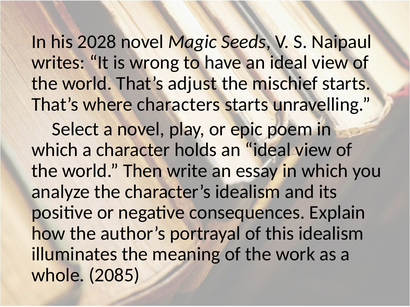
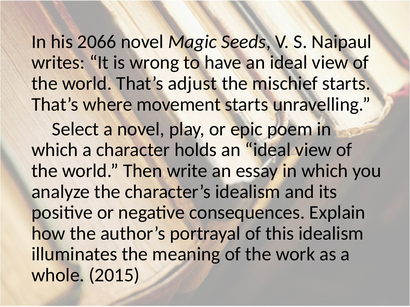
2028: 2028 -> 2066
characters: characters -> movement
2085: 2085 -> 2015
